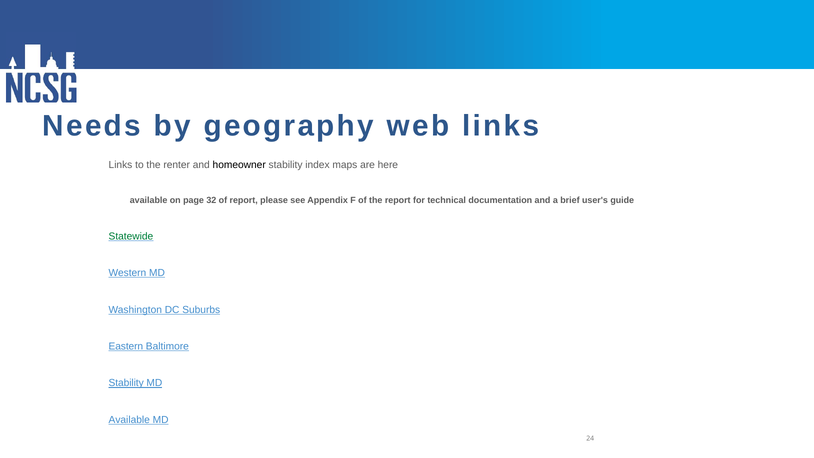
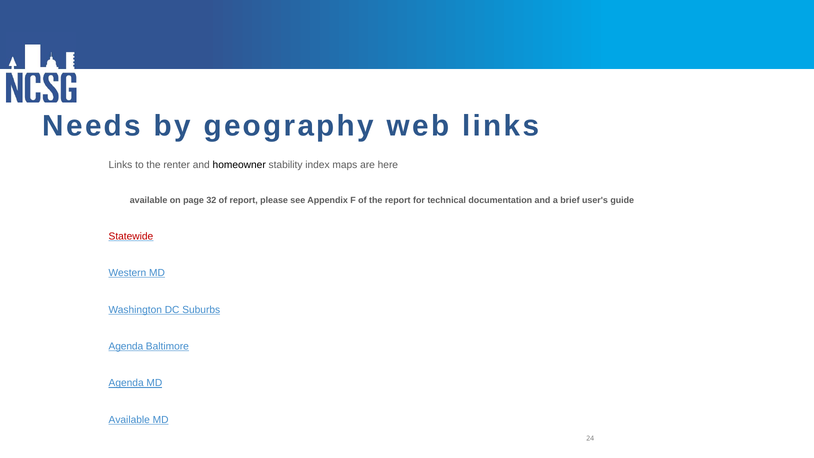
Statewide colour: green -> red
Eastern at (126, 346): Eastern -> Agenda
Stability at (126, 383): Stability -> Agenda
